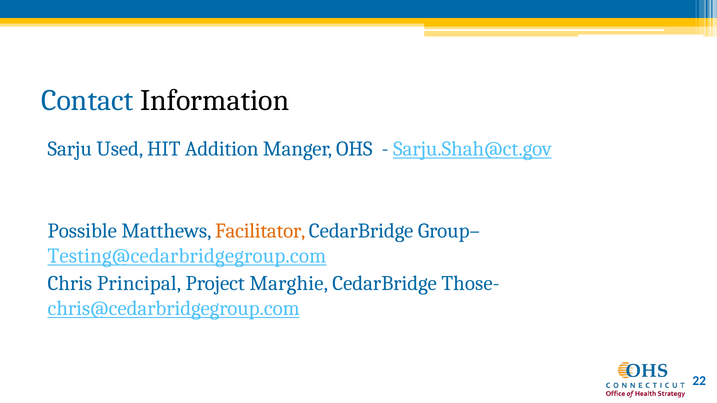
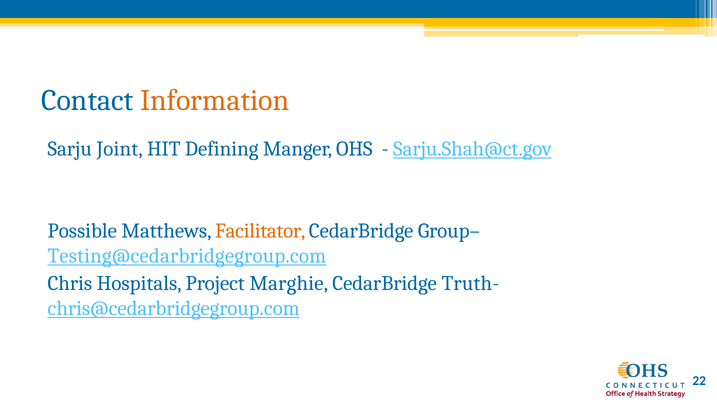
Information colour: black -> orange
Used: Used -> Joint
Addition: Addition -> Defining
Principal: Principal -> Hospitals
Those-: Those- -> Truth-
